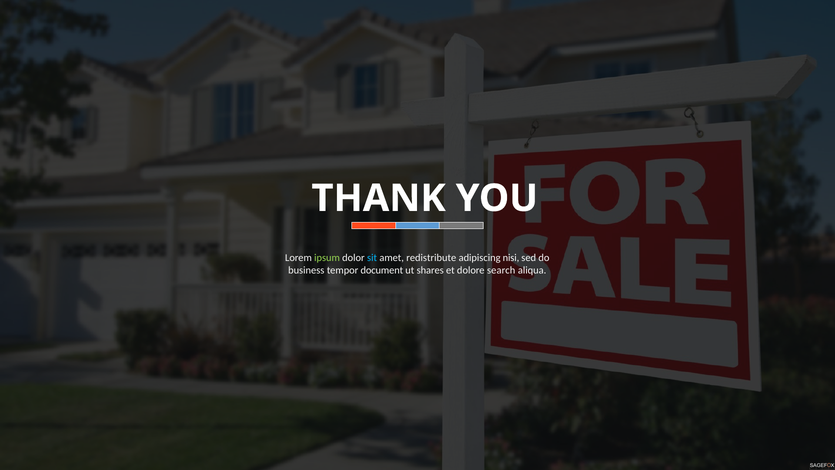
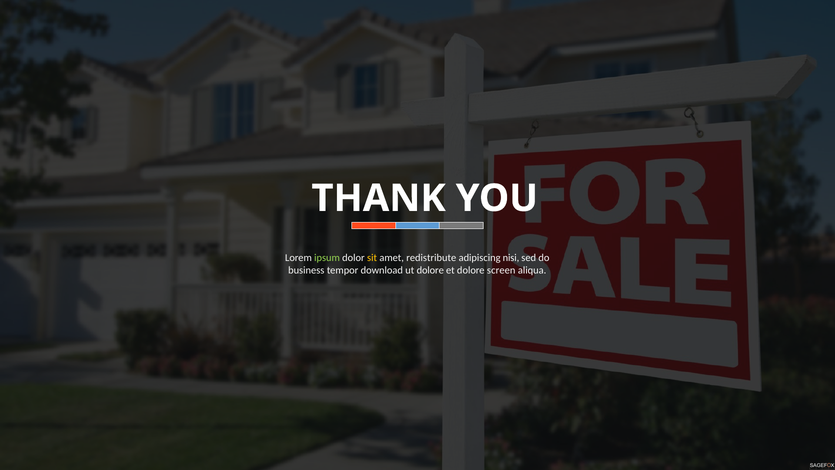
sit colour: light blue -> yellow
document: document -> download
ut shares: shares -> dolore
search: search -> screen
